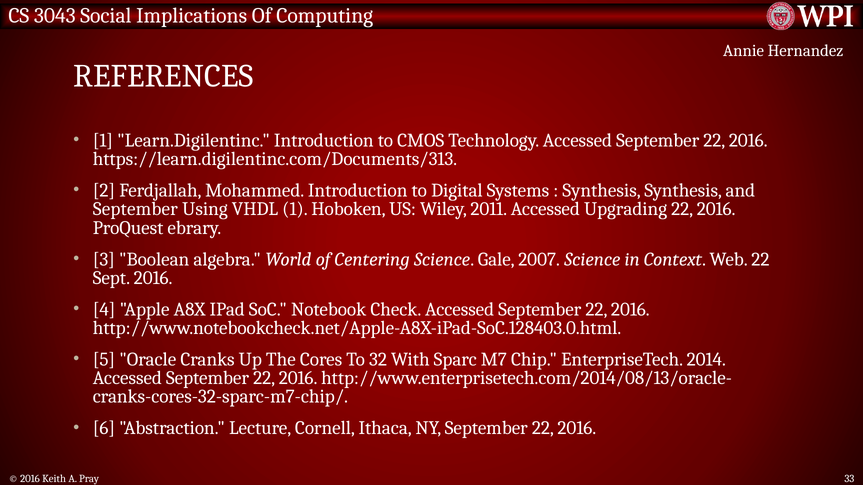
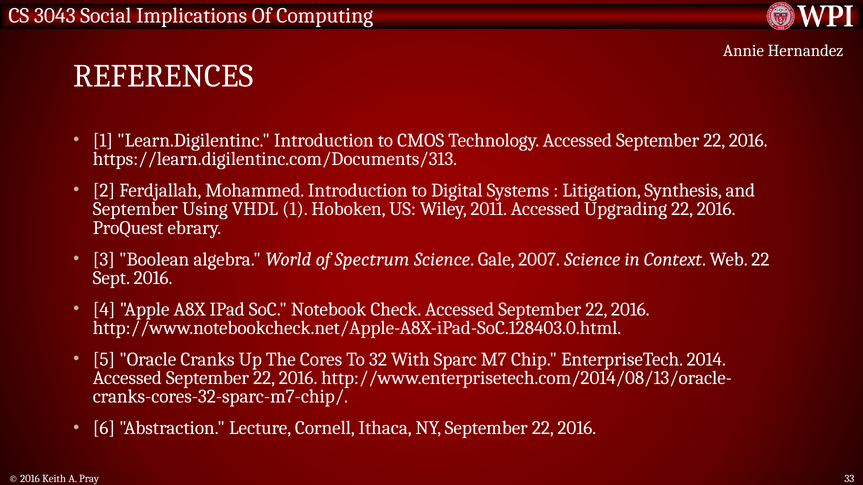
Synthesis at (602, 191): Synthesis -> Litigation
Centering: Centering -> Spectrum
